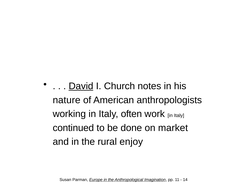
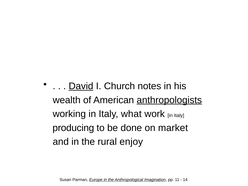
nature: nature -> wealth
anthropologists underline: none -> present
often: often -> what
continued: continued -> producing
